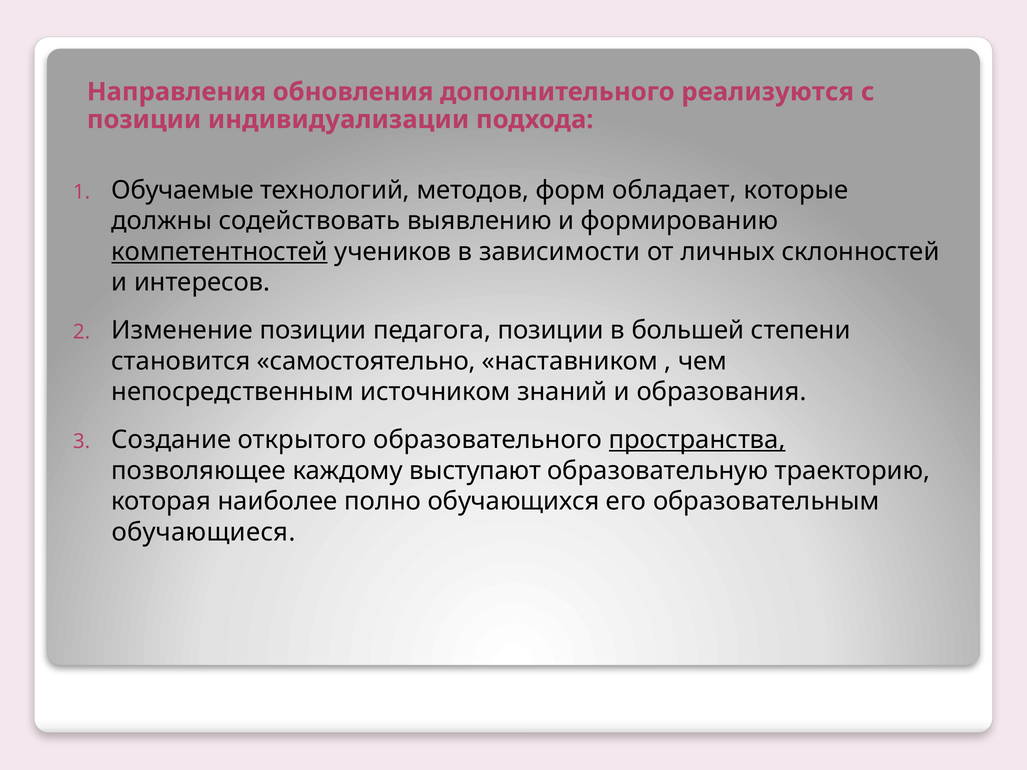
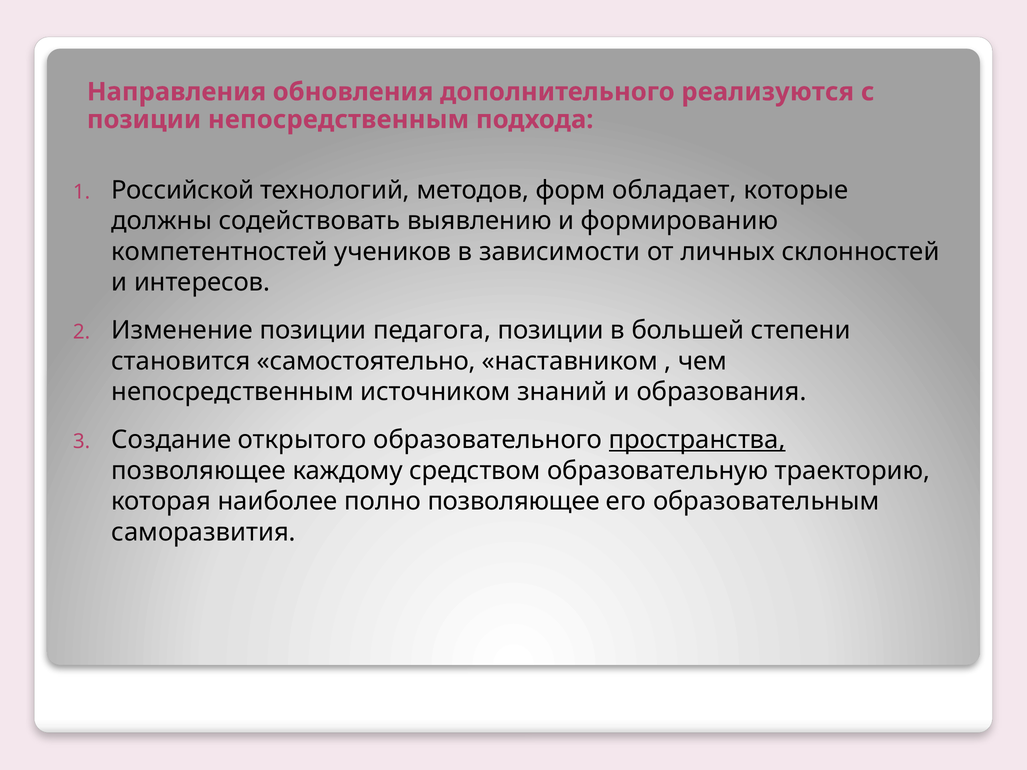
позиции индивидуализации: индивидуализации -> непосредственным
Обучаемые: Обучаемые -> Российской
компетентностей underline: present -> none
выступают: выступают -> средством
полно обучающихся: обучающихся -> позволяющее
обучающиеся: обучающиеся -> саморазвития
